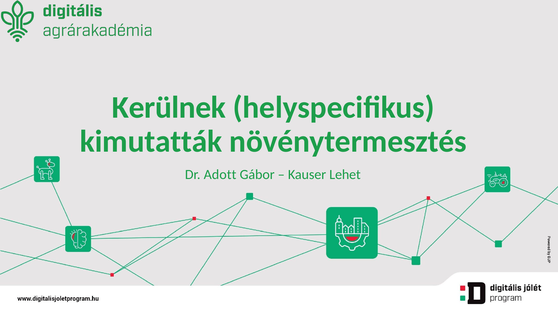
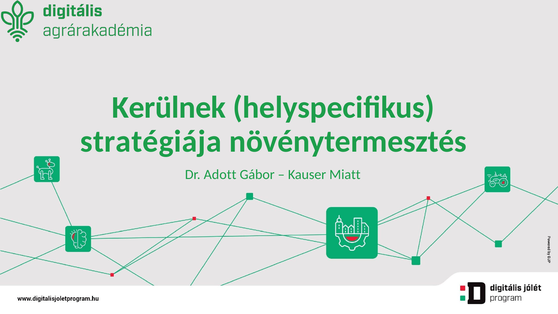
kimutatták: kimutatták -> stratégiája
Lehet: Lehet -> Miatt
